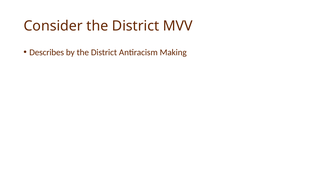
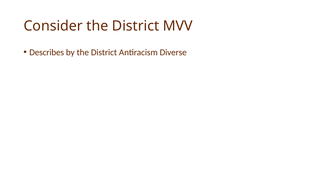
Making: Making -> Diverse
